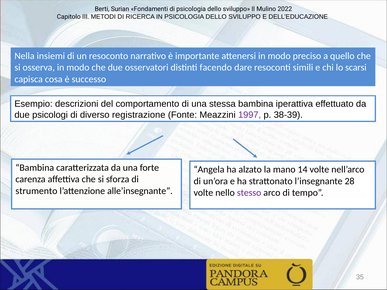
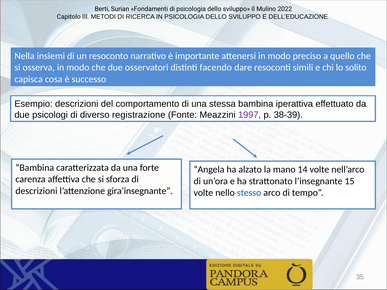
scarsi: scarsi -> solito
28: 28 -> 15
strumento at (36, 191): strumento -> descrizioni
alle’insegnante: alle’insegnante -> gira’insegnante
stesso colour: purple -> blue
